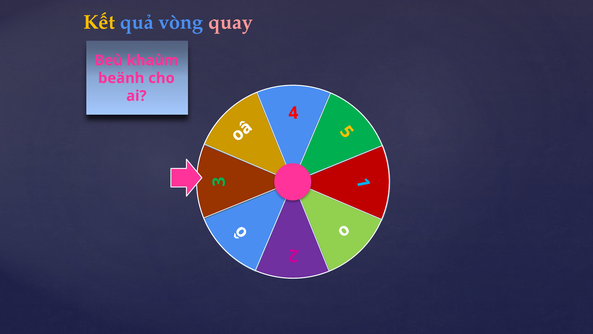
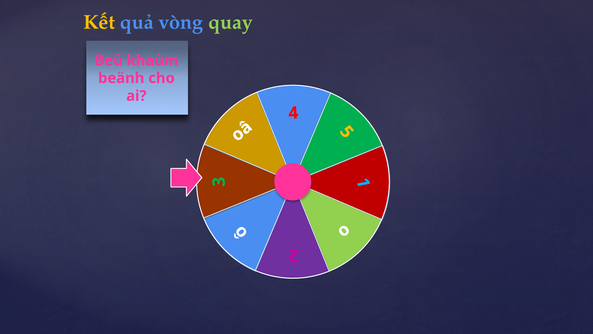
quay colour: pink -> light green
